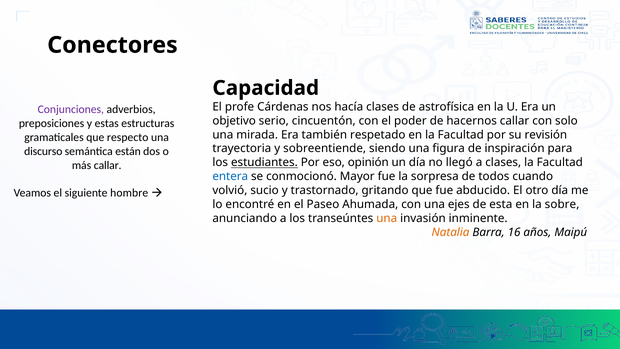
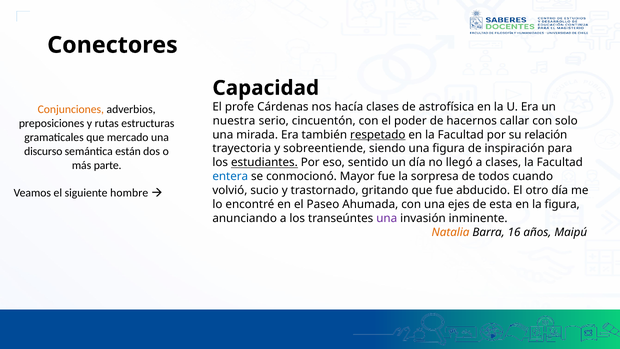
Conjunciones colour: purple -> orange
objetivo: objetivo -> nuestra
estas: estas -> rutas
respetado underline: none -> present
revisión: revisión -> relación
respecto: respecto -> mercado
opinión: opinión -> sentido
más callar: callar -> parte
la sobre: sobre -> figura
una at (387, 218) colour: orange -> purple
